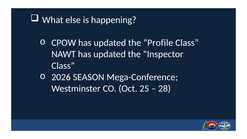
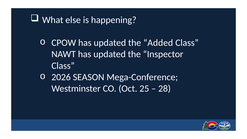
Profile: Profile -> Added
